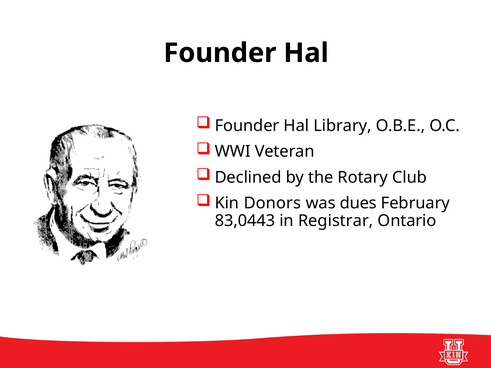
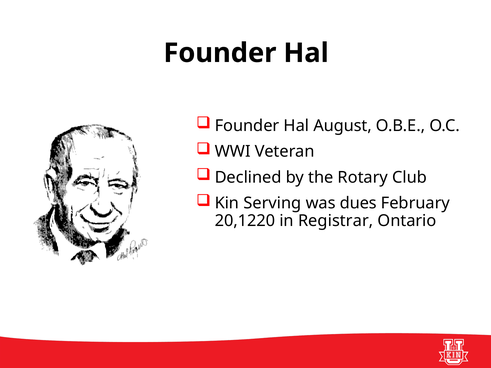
Library: Library -> August
Donors: Donors -> Serving
83,0443: 83,0443 -> 20,1220
